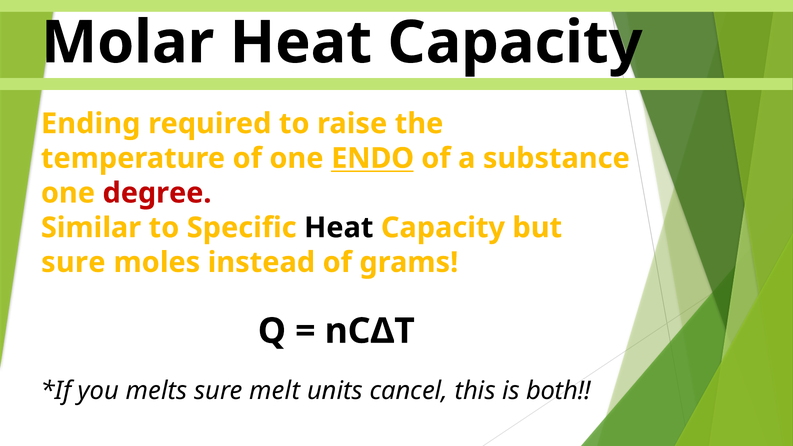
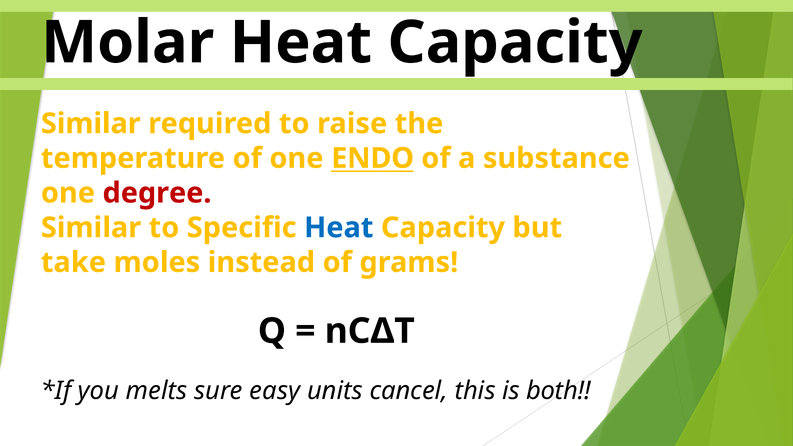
Ending at (91, 124): Ending -> Similar
Heat at (339, 228) colour: black -> blue
sure at (73, 262): sure -> take
melt: melt -> easy
